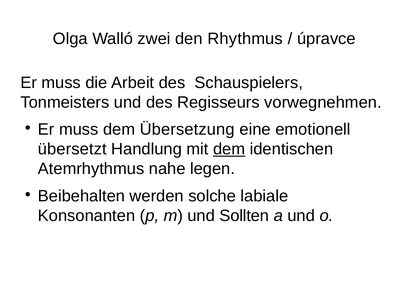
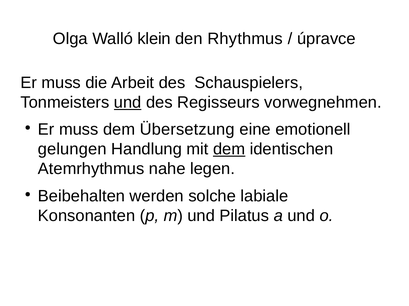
zwei: zwei -> klein
und at (128, 103) underline: none -> present
übersetzt: übersetzt -> gelungen
Sollten: Sollten -> Pilatus
